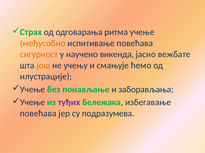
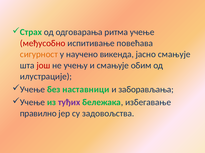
међусобно colour: orange -> red
јасно вежбате: вежбате -> смањује
још colour: orange -> red
ћемо: ћемо -> обим
понављање: понављање -> наставници
повећава at (38, 114): повећава -> правилно
подразумева: подразумева -> задовољства
